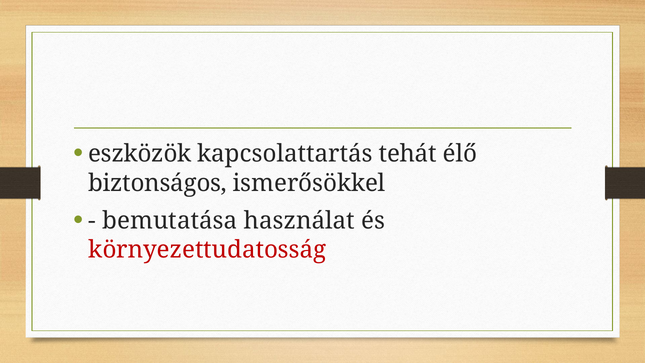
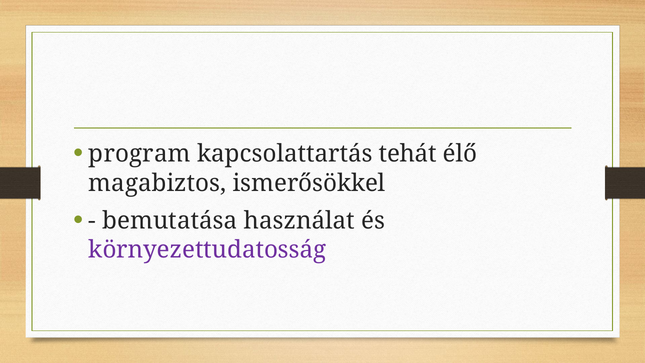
eszközök: eszközök -> program
biztonságos: biztonságos -> magabiztos
környezettudatosság colour: red -> purple
